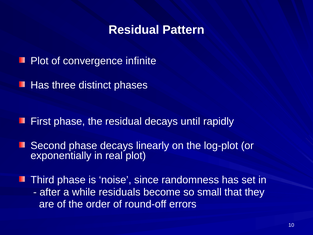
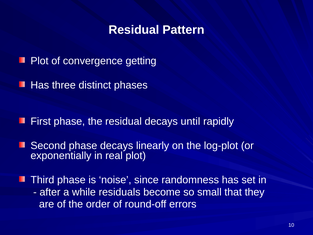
infinite: infinite -> getting
